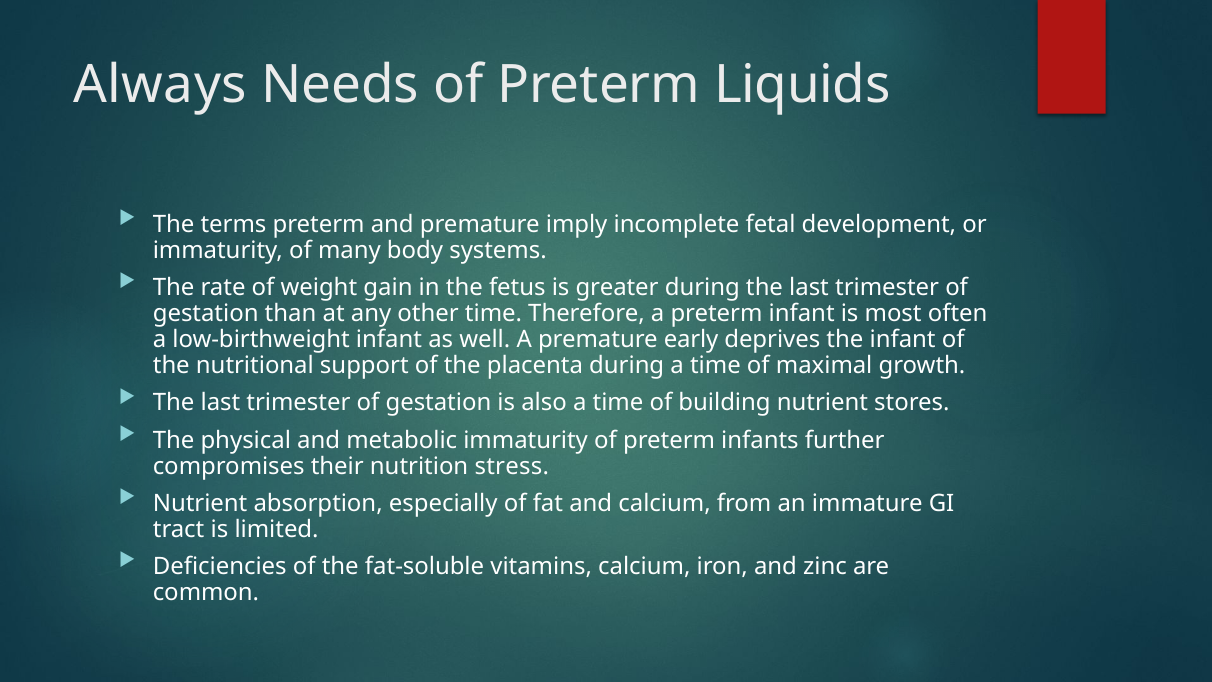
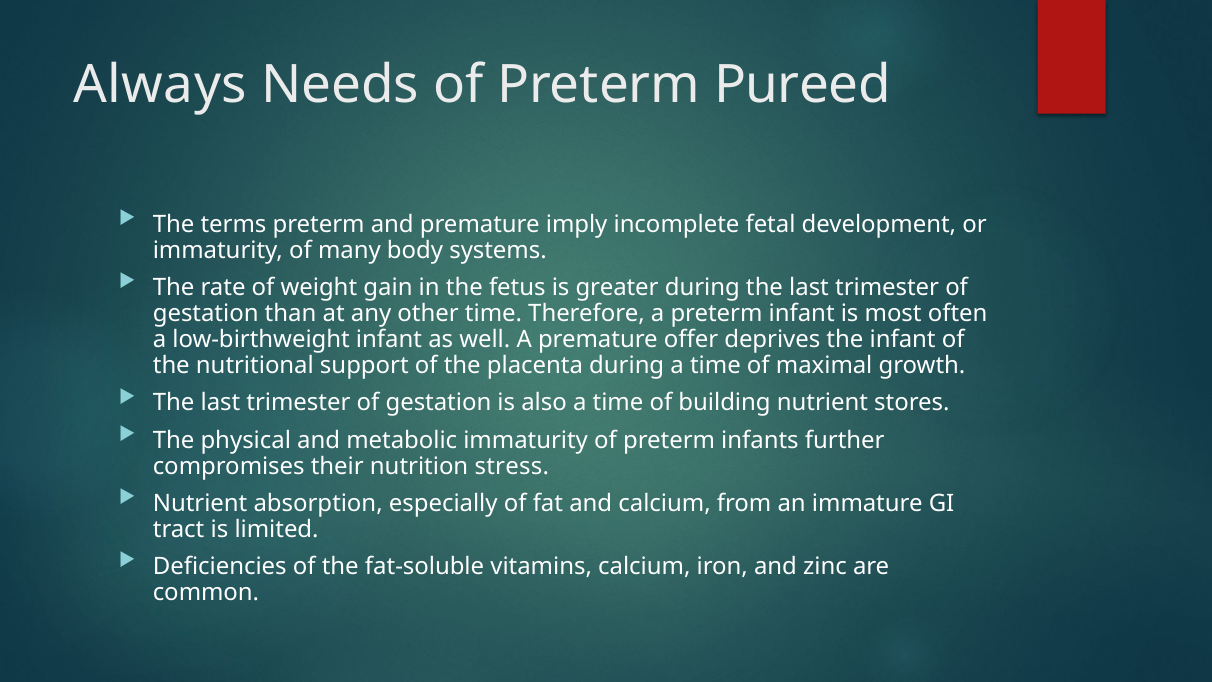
Liquids: Liquids -> Pureed
early: early -> offer
